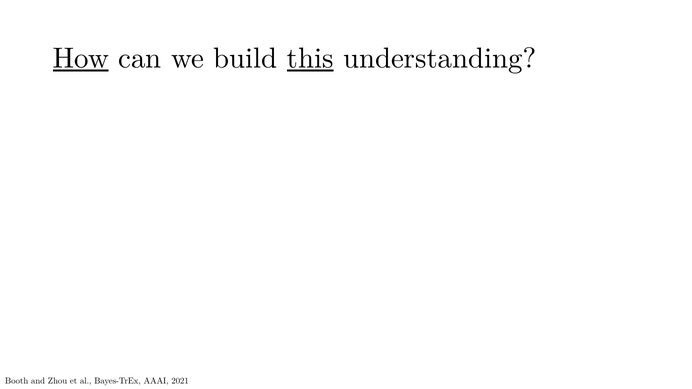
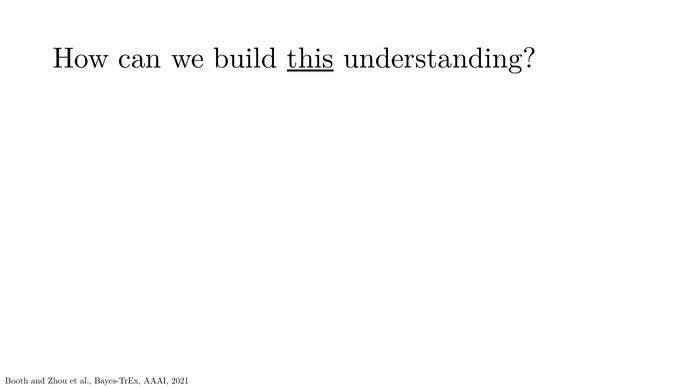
How underline: present -> none
